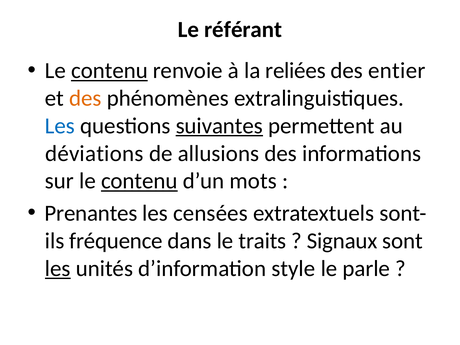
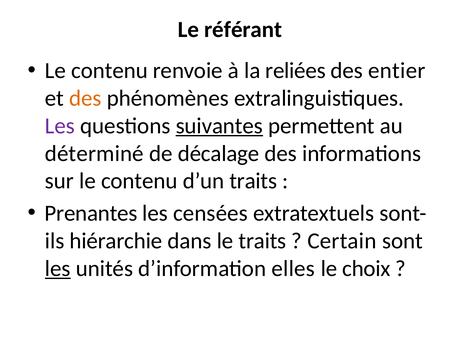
contenu at (109, 71) underline: present -> none
Les at (60, 126) colour: blue -> purple
déviations: déviations -> déterminé
allusions: allusions -> décalage
contenu at (139, 181) underline: present -> none
d’un mots: mots -> traits
fréquence: fréquence -> hiérarchie
Signaux: Signaux -> Certain
style: style -> elles
parle: parle -> choix
